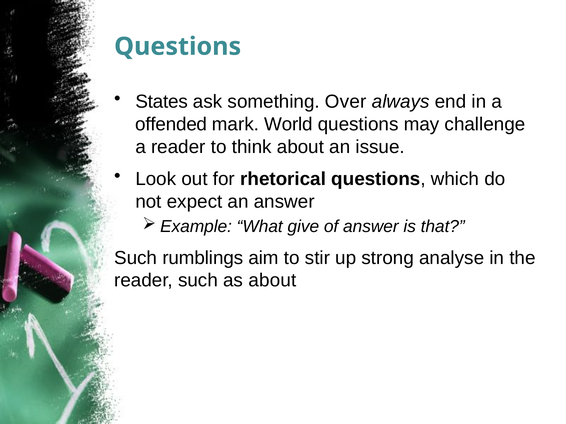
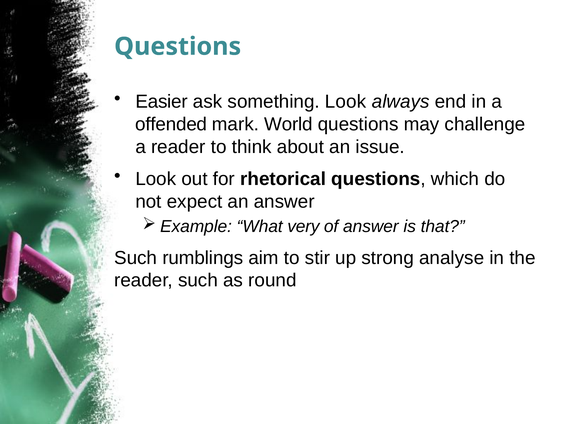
States: States -> Easier
something Over: Over -> Look
give: give -> very
as about: about -> round
